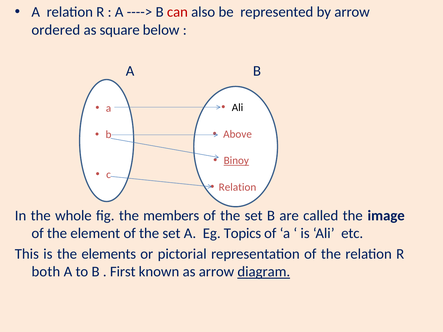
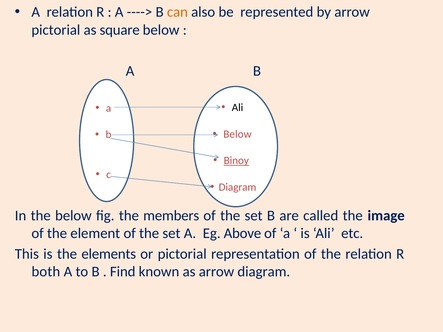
can colour: red -> orange
ordered at (56, 30): ordered -> pictorial
Above at (238, 134): Above -> Below
Relation at (237, 187): Relation -> Diagram
the whole: whole -> below
Topics: Topics -> Above
First: First -> Find
diagram at (264, 272) underline: present -> none
